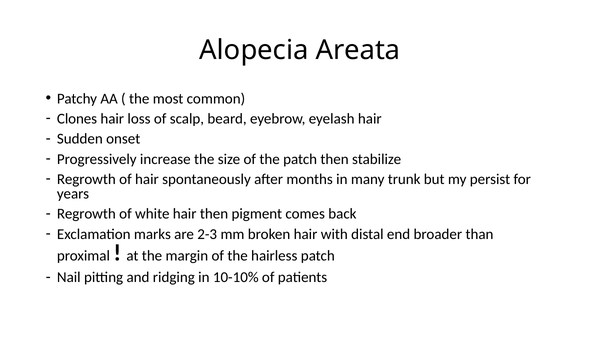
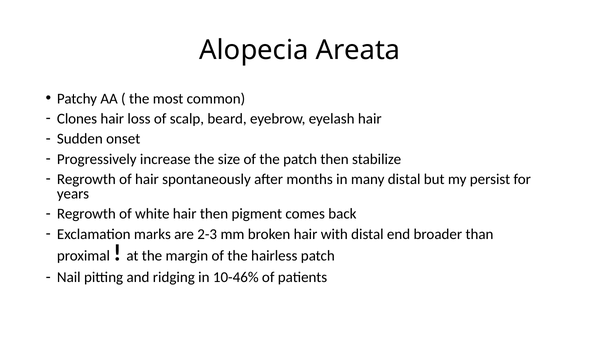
many trunk: trunk -> distal
10-10%: 10-10% -> 10-46%
